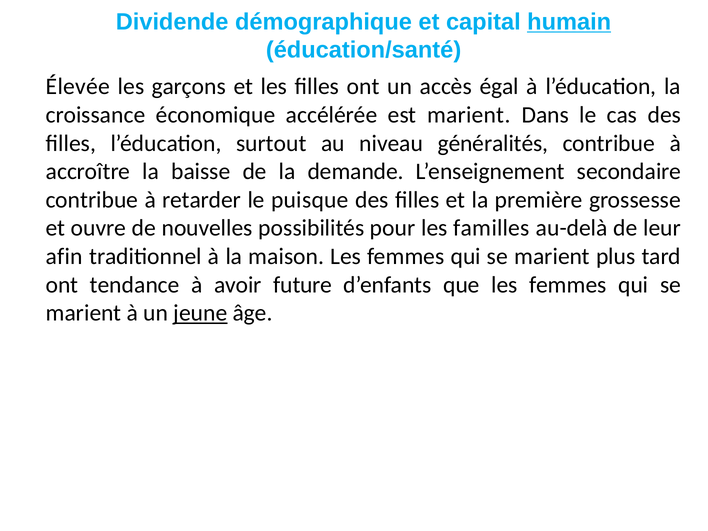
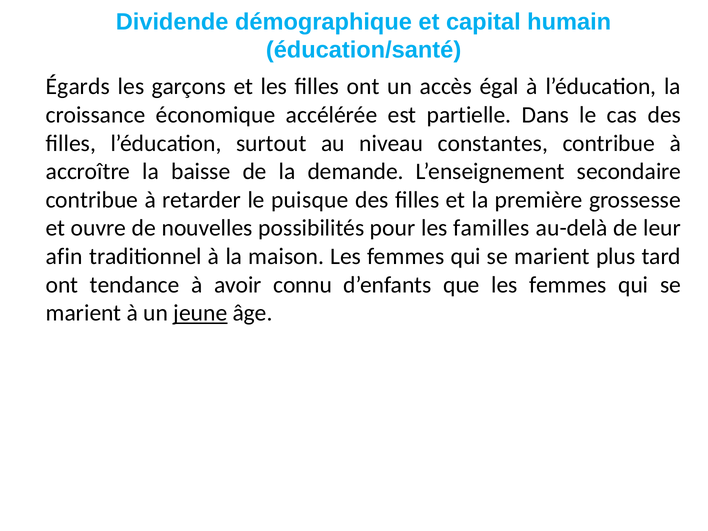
humain underline: present -> none
Élevée: Élevée -> Égards
est marient: marient -> partielle
généralités: généralités -> constantes
future: future -> connu
